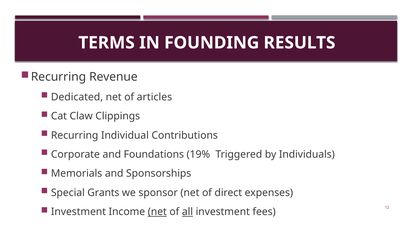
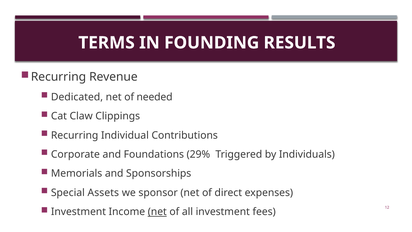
articles: articles -> needed
19%: 19% -> 29%
Grants: Grants -> Assets
all underline: present -> none
